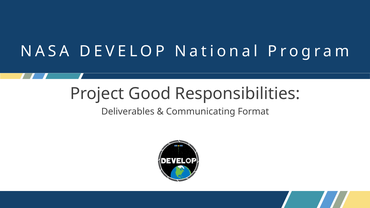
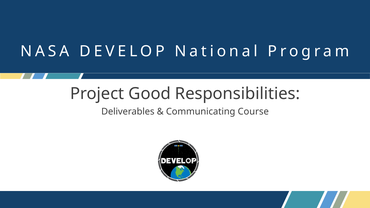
Format: Format -> Course
